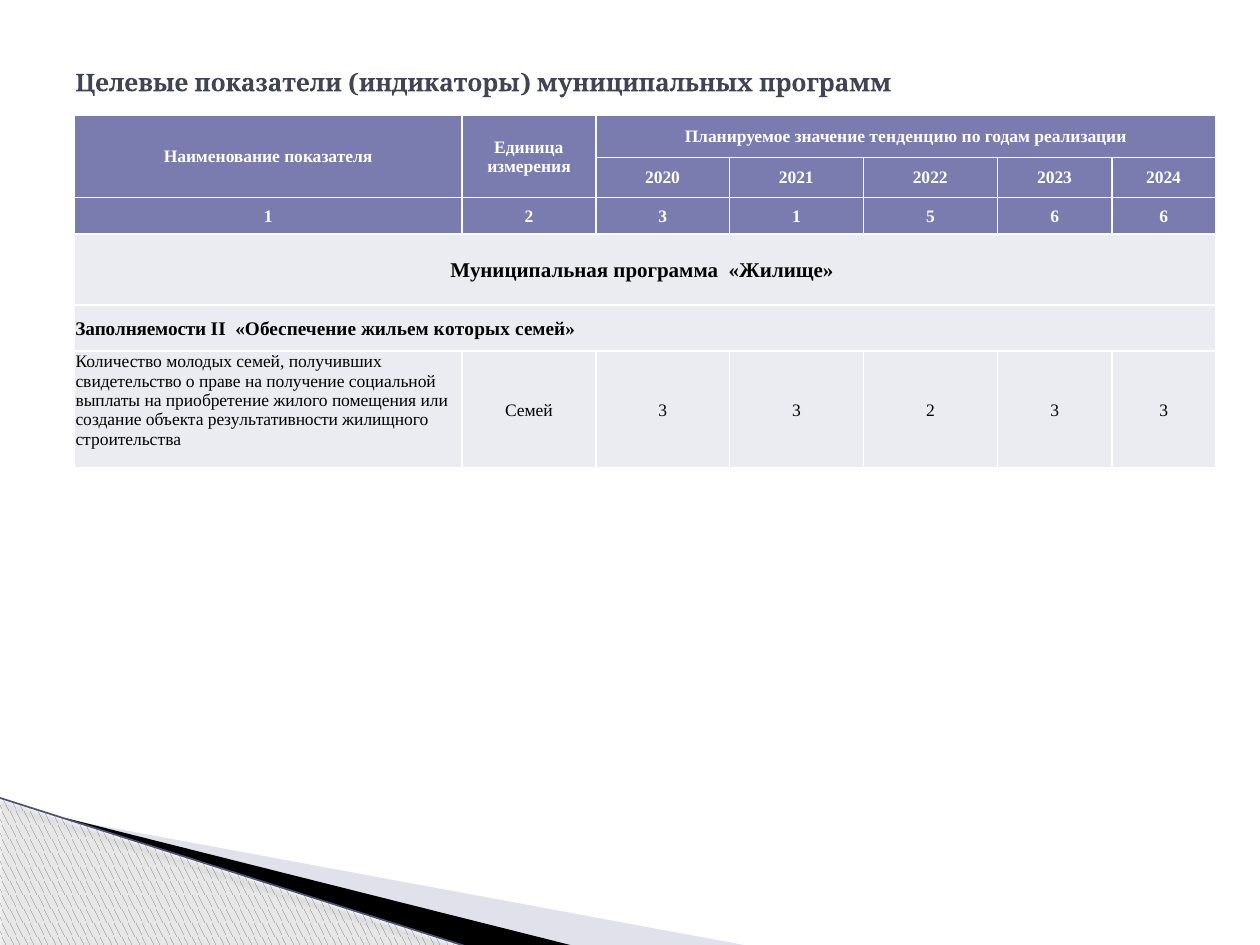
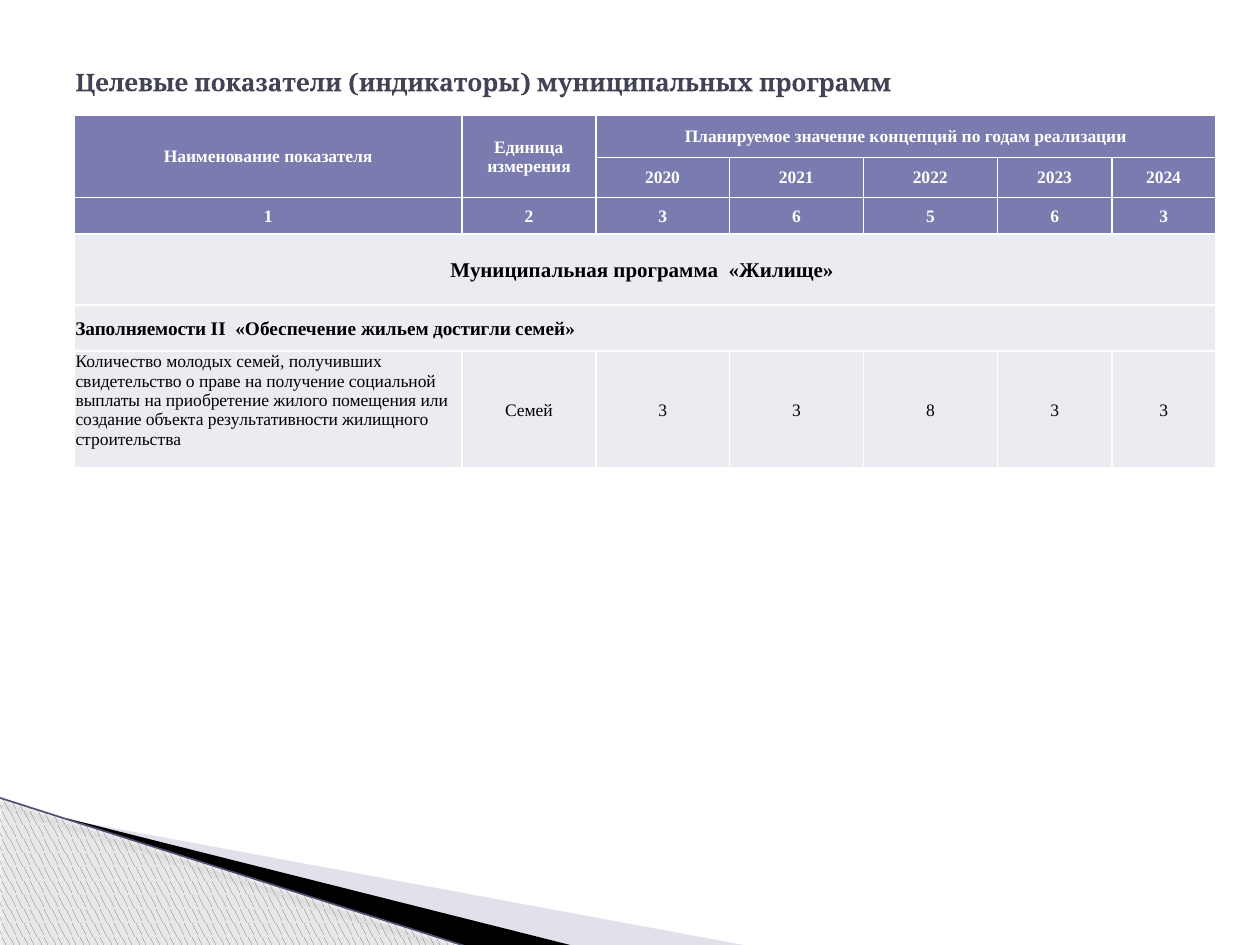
тенденцию: тенденцию -> концепций
3 1: 1 -> 6
6 6: 6 -> 3
которых: которых -> достигли
3 2: 2 -> 8
